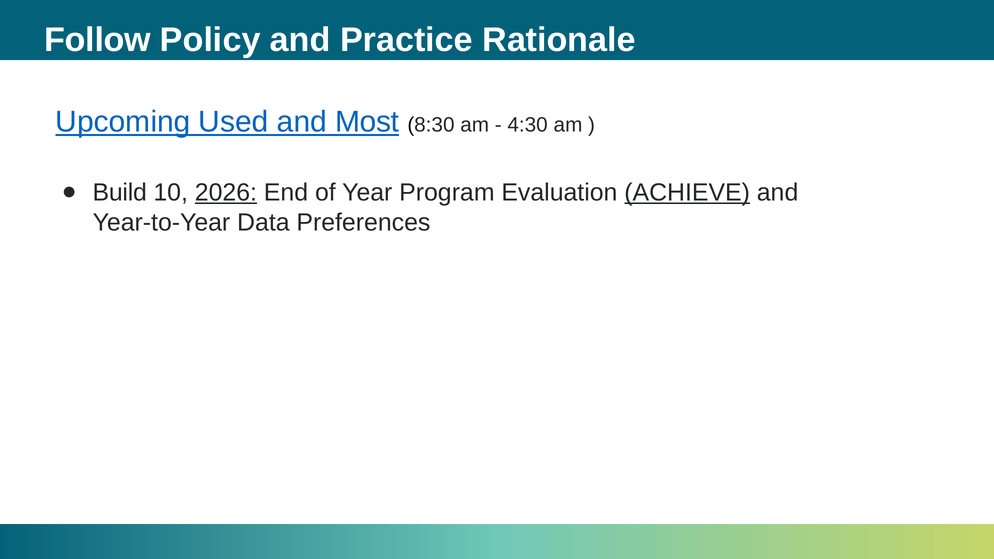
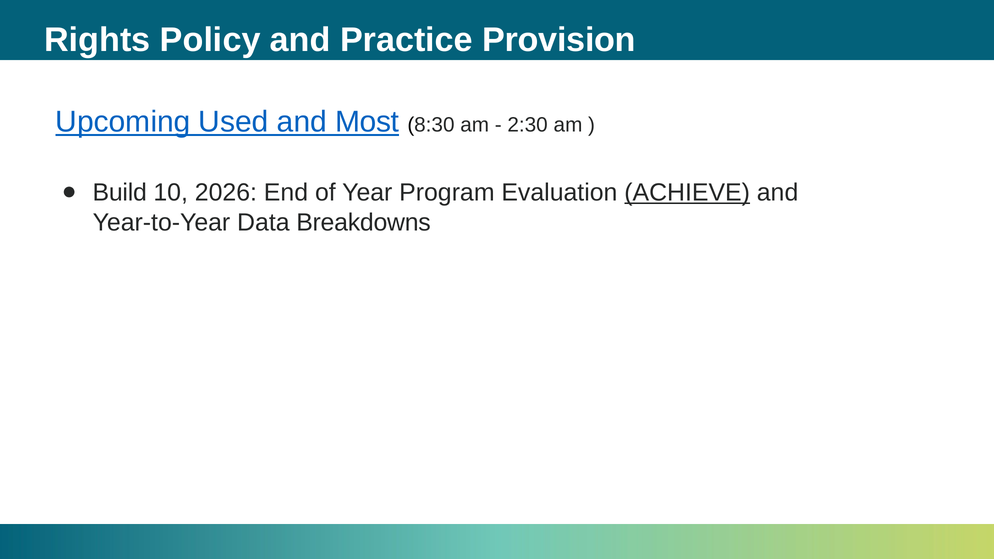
Follow: Follow -> Rights
Rationale: Rationale -> Provision
4:30: 4:30 -> 2:30
2026 underline: present -> none
Preferences: Preferences -> Breakdowns
